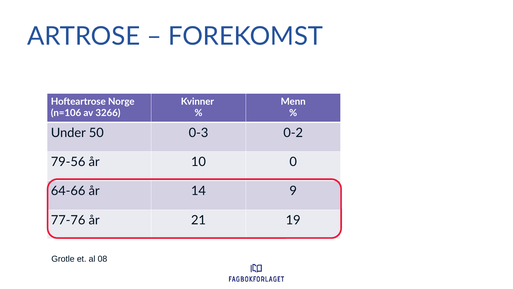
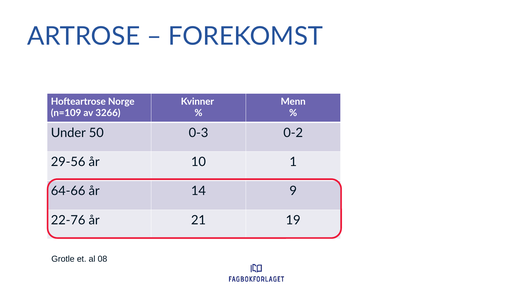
n=106: n=106 -> n=109
79-56: 79-56 -> 29-56
0: 0 -> 1
77-76: 77-76 -> 22-76
